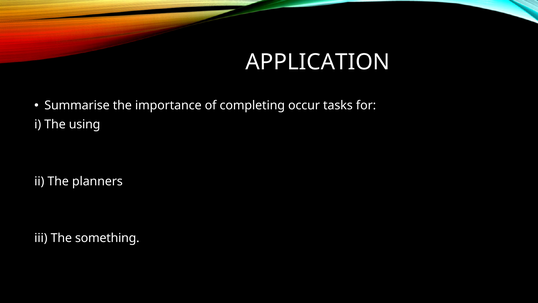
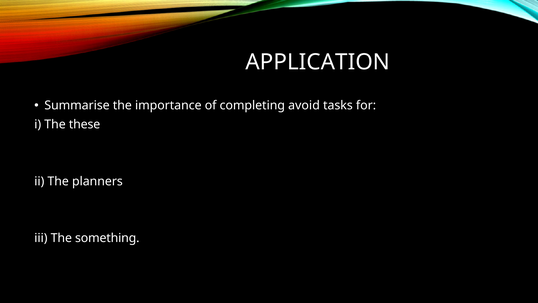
occur: occur -> avoid
using: using -> these
